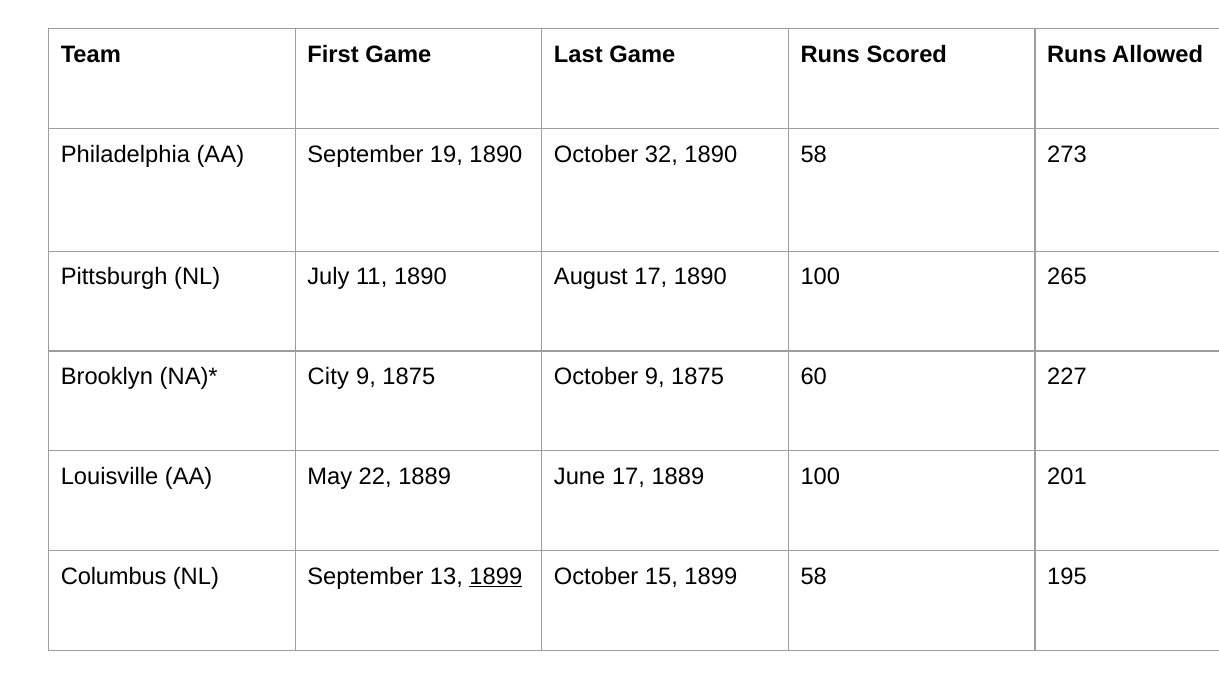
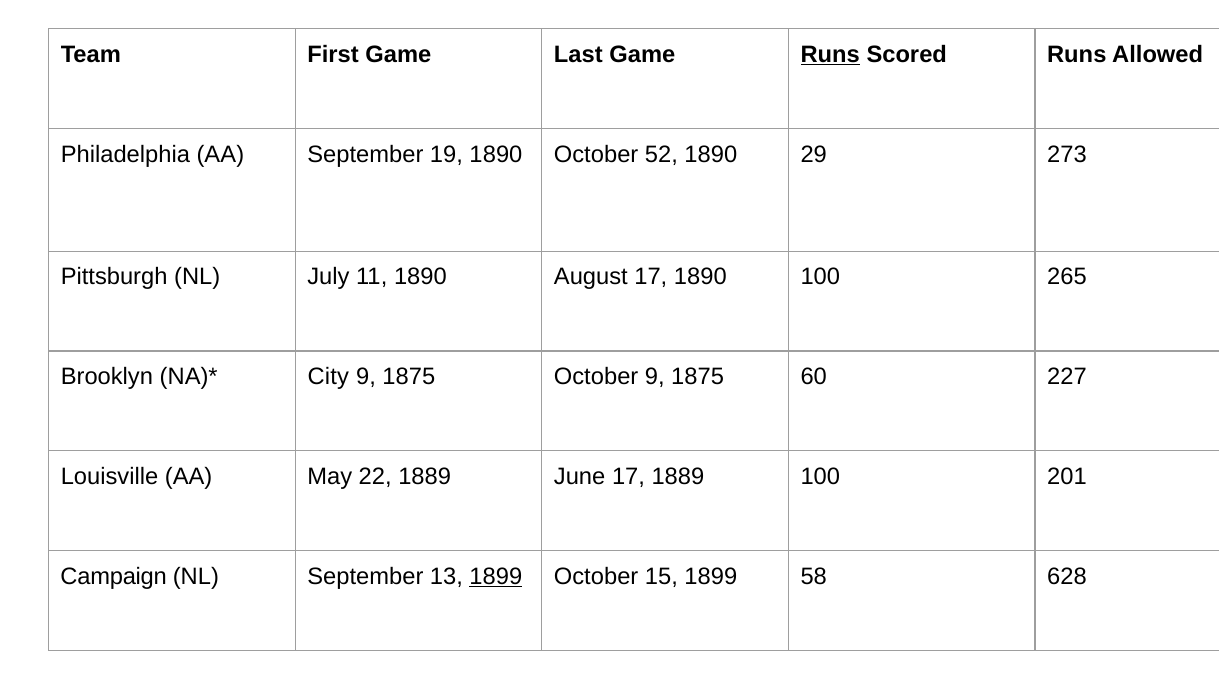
Runs at (830, 55) underline: none -> present
32: 32 -> 52
1890 58: 58 -> 29
Columbus: Columbus -> Campaign
195: 195 -> 628
